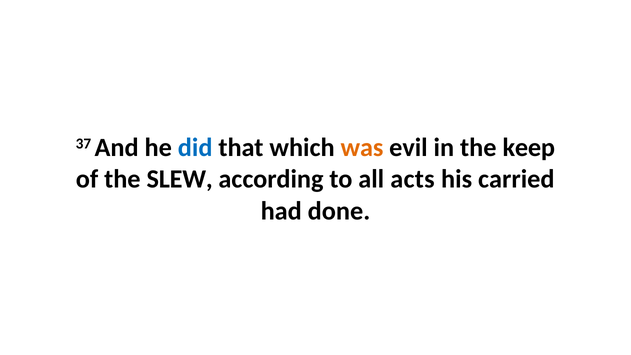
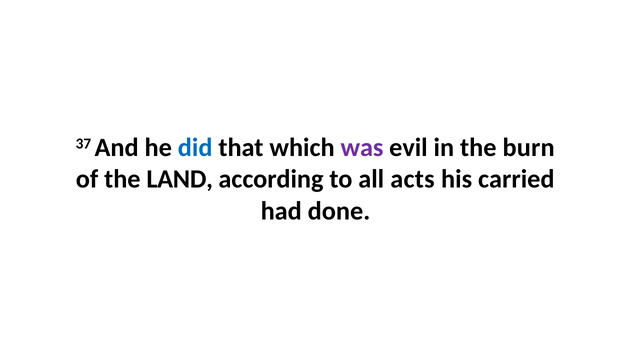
was colour: orange -> purple
keep: keep -> burn
SLEW: SLEW -> LAND
